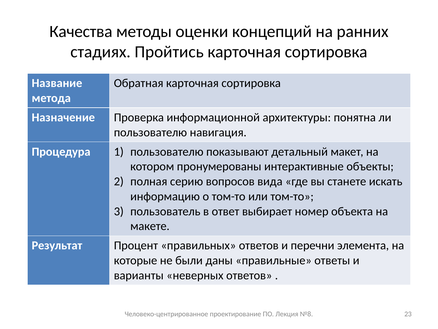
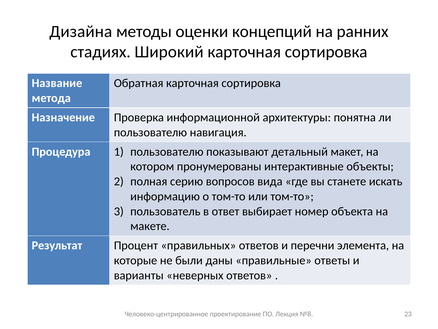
Качества: Качества -> Дизайна
Пройтись: Пройтись -> Широкий
